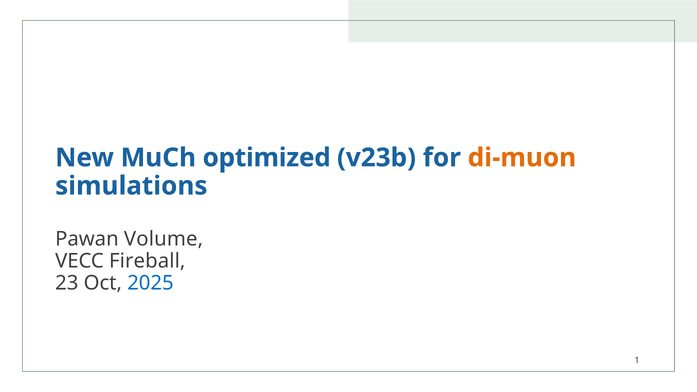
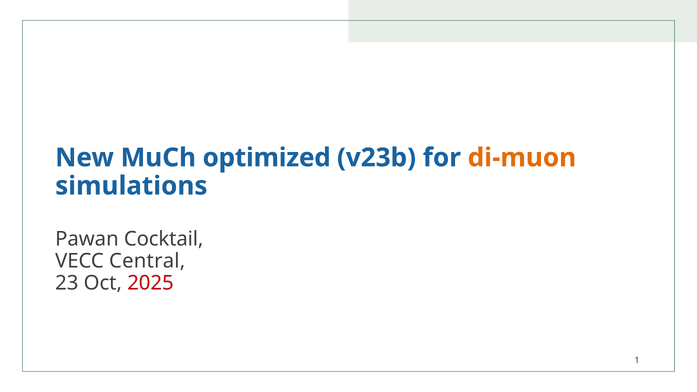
Volume: Volume -> Cocktail
Fireball: Fireball -> Central
2025 colour: blue -> red
